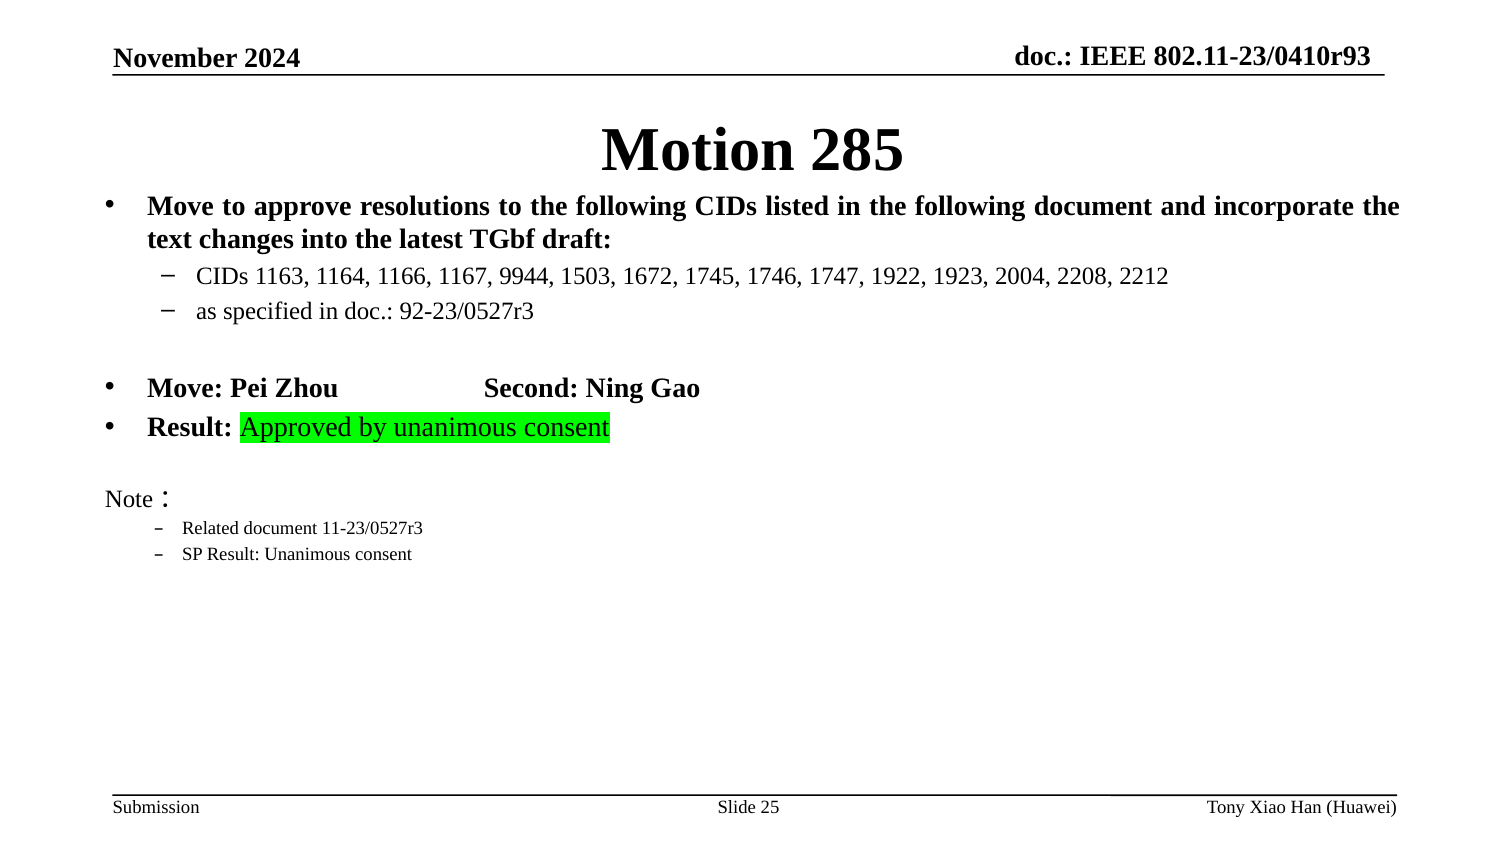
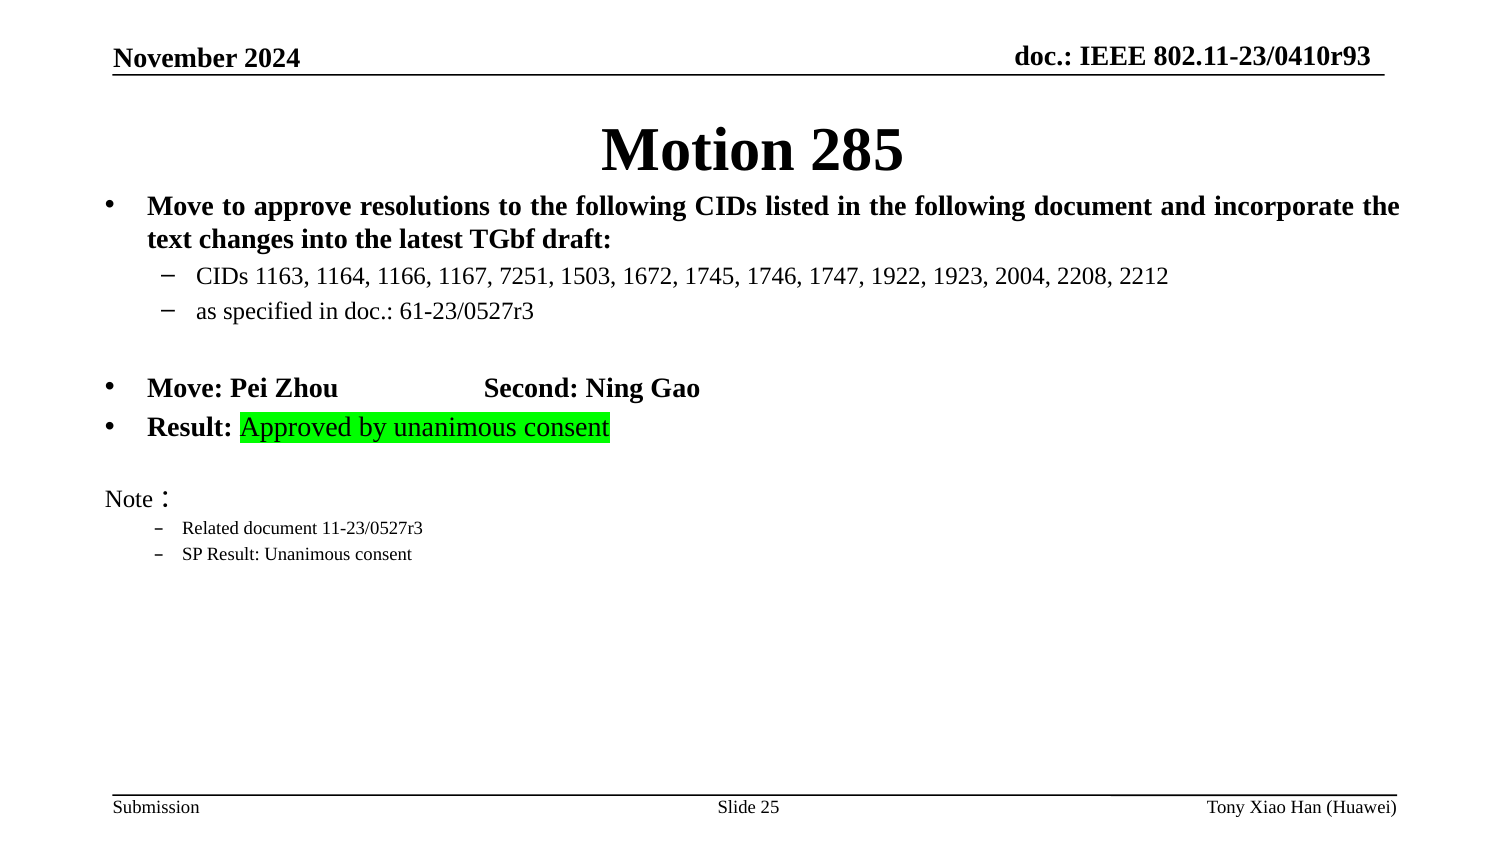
9944: 9944 -> 7251
92-23/0527r3: 92-23/0527r3 -> 61-23/0527r3
